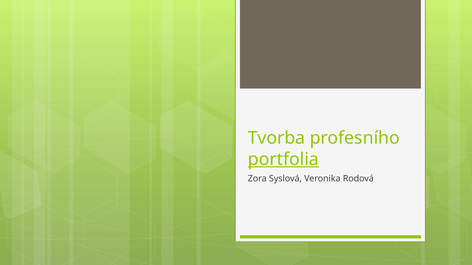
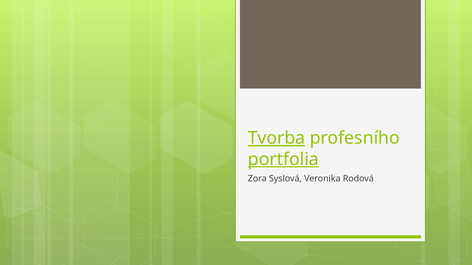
Tvorba underline: none -> present
